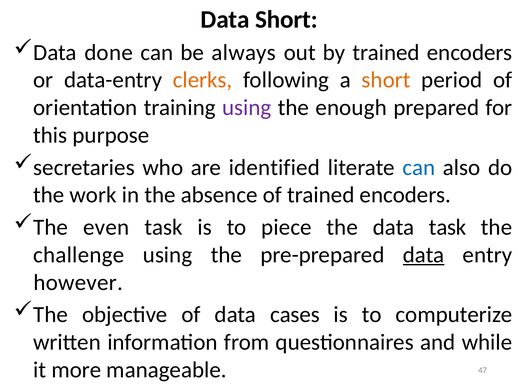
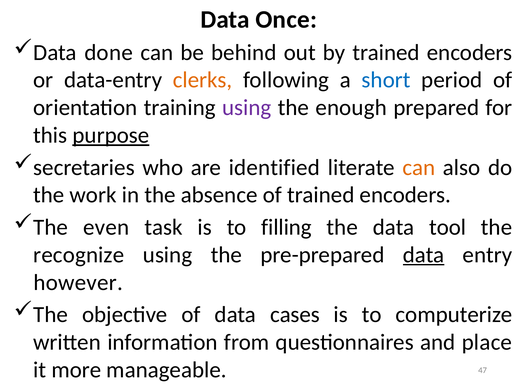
Data Short: Short -> Once
always: always -> behind
short at (386, 80) colour: orange -> blue
purpose underline: none -> present
can at (419, 168) colour: blue -> orange
piece: piece -> filling
data task: task -> tool
challenge: challenge -> recognize
while: while -> place
